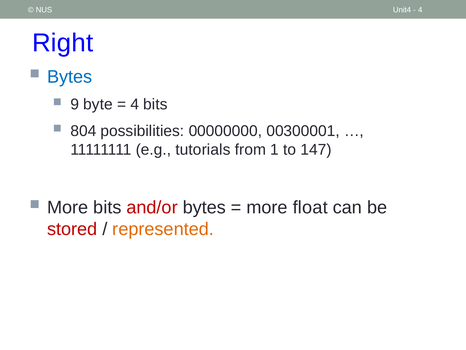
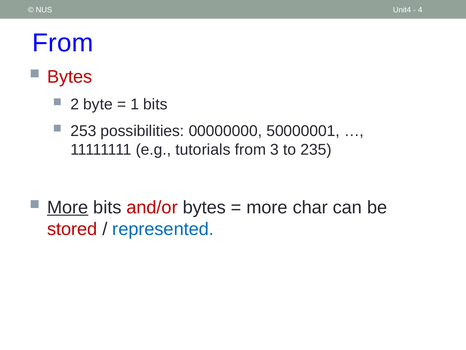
Right at (63, 43): Right -> From
Bytes at (70, 77) colour: blue -> red
9: 9 -> 2
4 at (135, 104): 4 -> 1
804: 804 -> 253
00300001: 00300001 -> 50000001
1: 1 -> 3
147: 147 -> 235
More at (68, 207) underline: none -> present
float: float -> char
represented colour: orange -> blue
